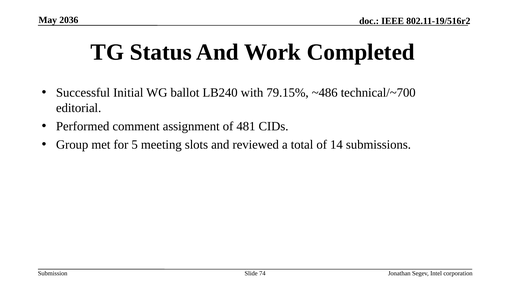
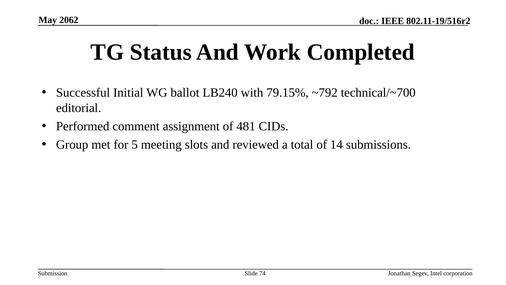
2036: 2036 -> 2062
~486: ~486 -> ~792
